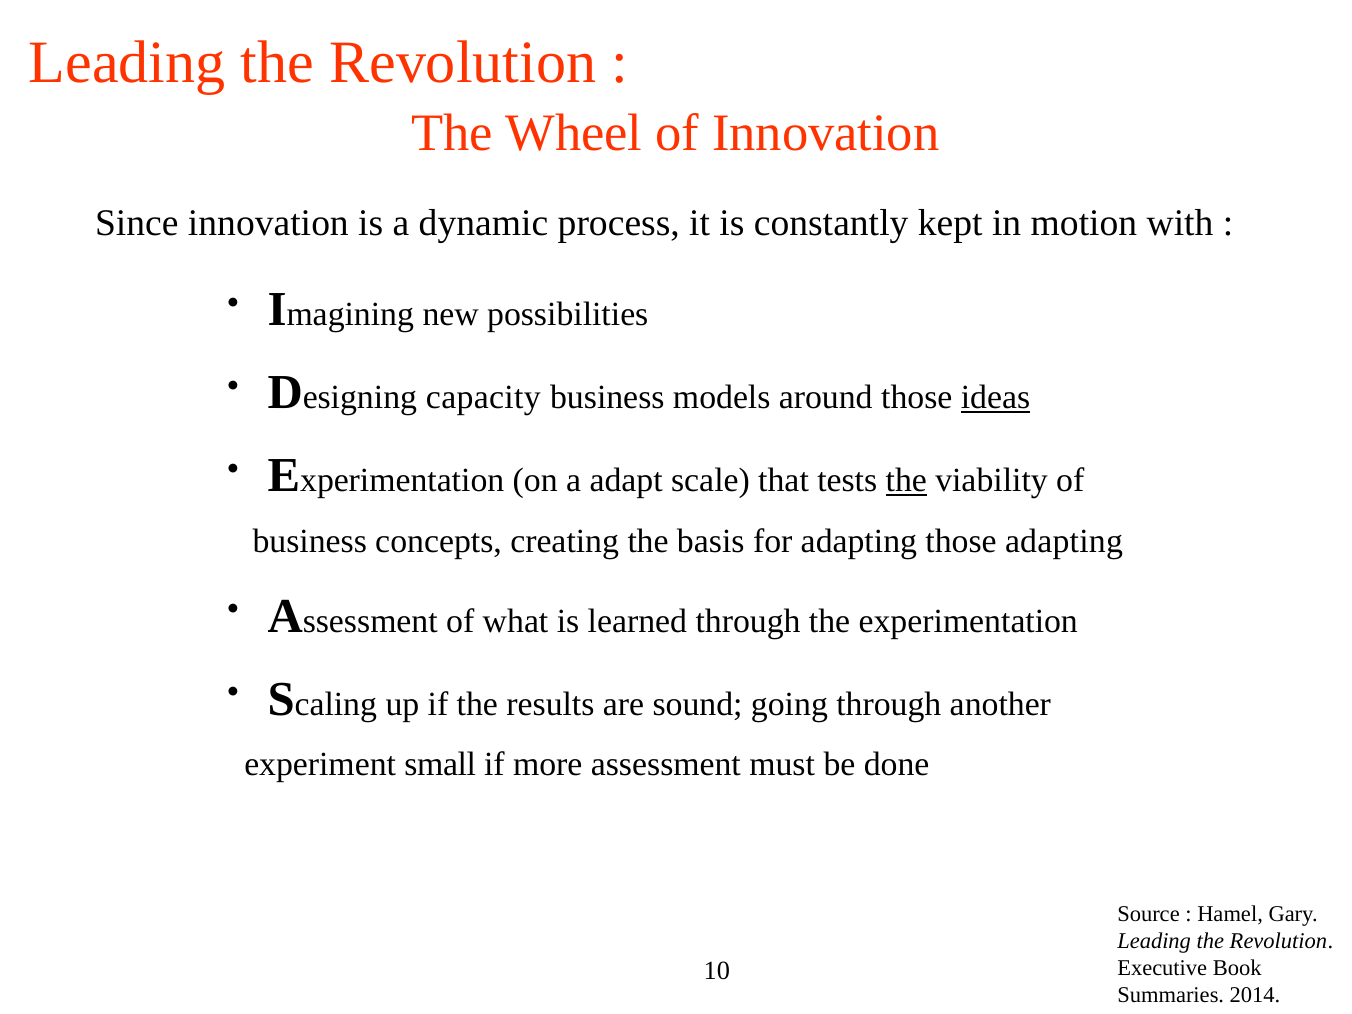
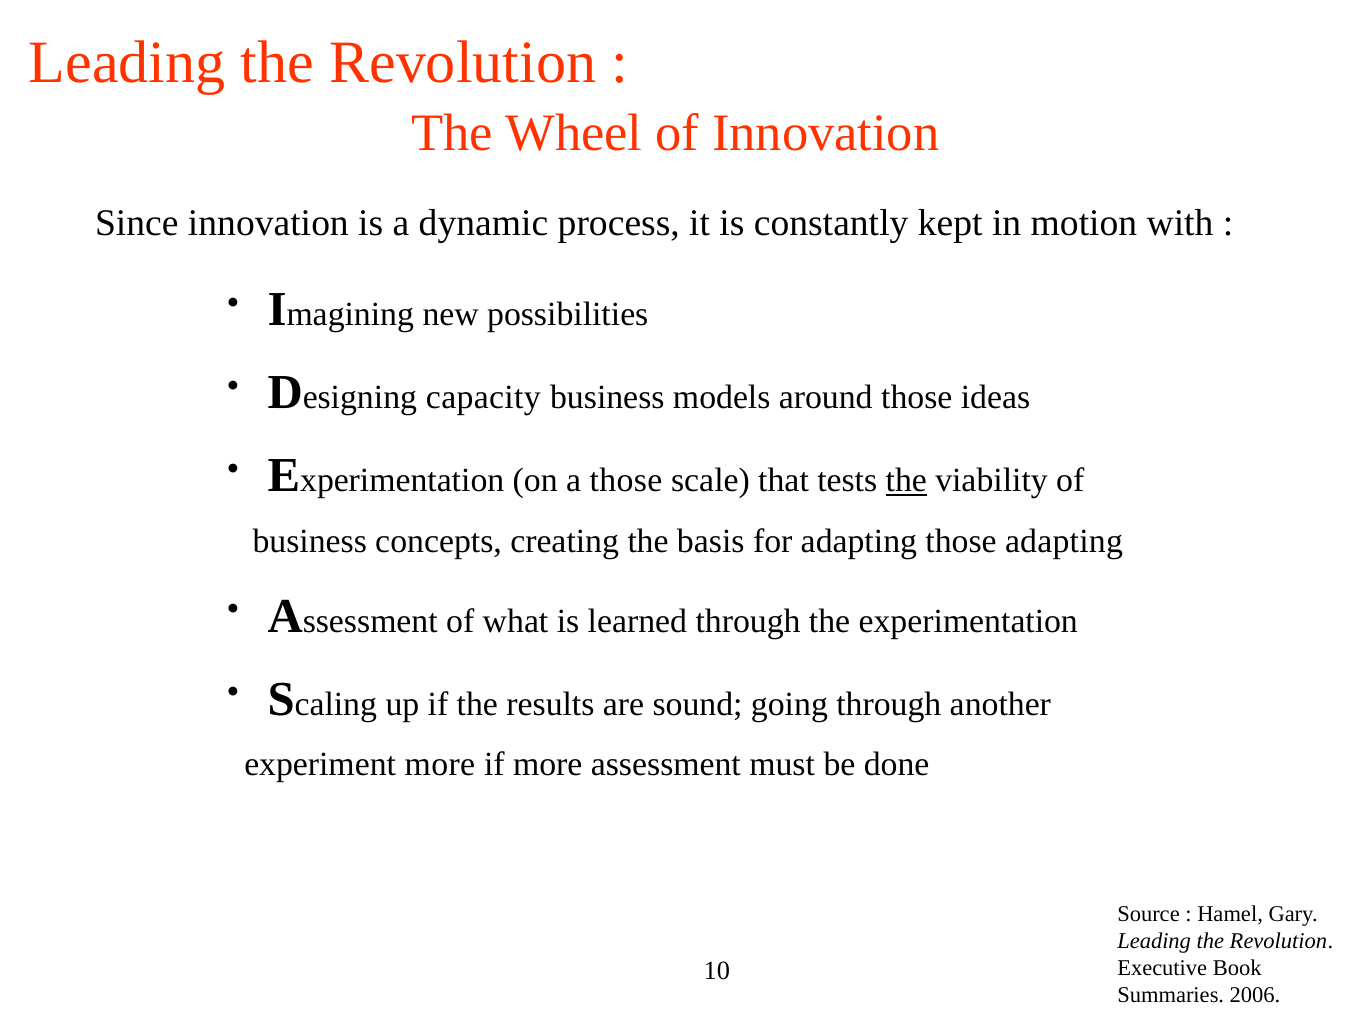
ideas underline: present -> none
a adapt: adapt -> those
experiment small: small -> more
2014: 2014 -> 2006
